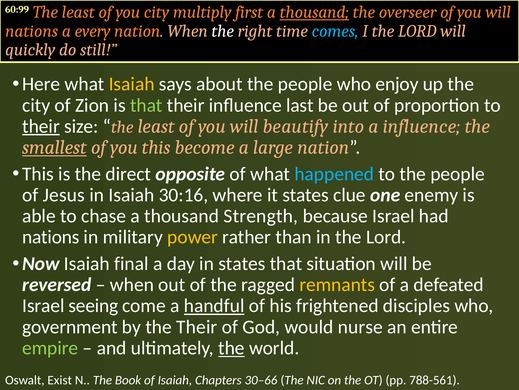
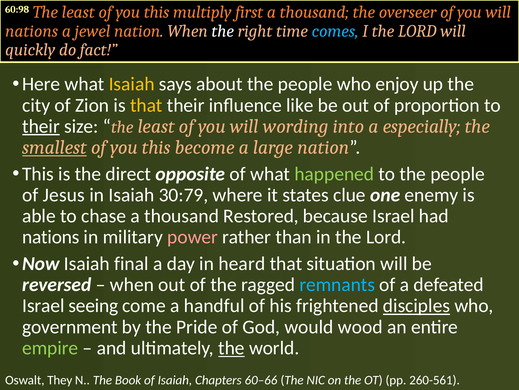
60:99: 60:99 -> 60:98
least of you city: city -> this
thousand at (314, 12) underline: present -> none
every: every -> jewel
still: still -> fact
that at (146, 105) colour: light green -> yellow
last: last -> like
beautify: beautify -> wording
a influence: influence -> especially
happened colour: light blue -> light green
30:16: 30:16 -> 30:79
Strength: Strength -> Restored
power colour: yellow -> pink
in states: states -> heard
remnants colour: yellow -> light blue
handful underline: present -> none
disciples underline: none -> present
the Their: Their -> Pride
nurse: nurse -> wood
Exist: Exist -> They
30–66: 30–66 -> 60–66
788-561: 788-561 -> 260-561
